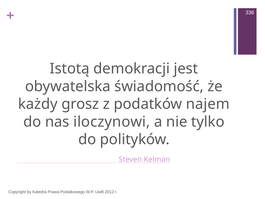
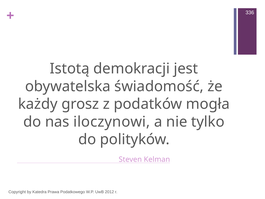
najem: najem -> mogła
